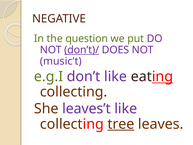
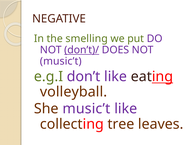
question: question -> smelling
collecting at (74, 92): collecting -> volleyball
She leaves’t: leaves’t -> music’t
tree underline: present -> none
